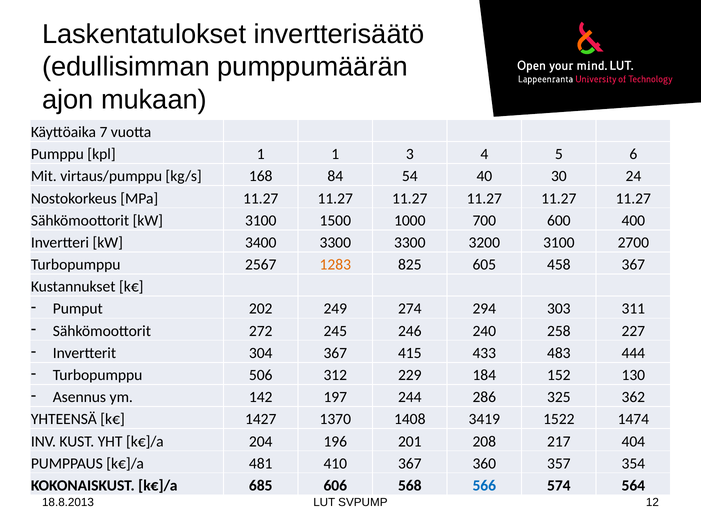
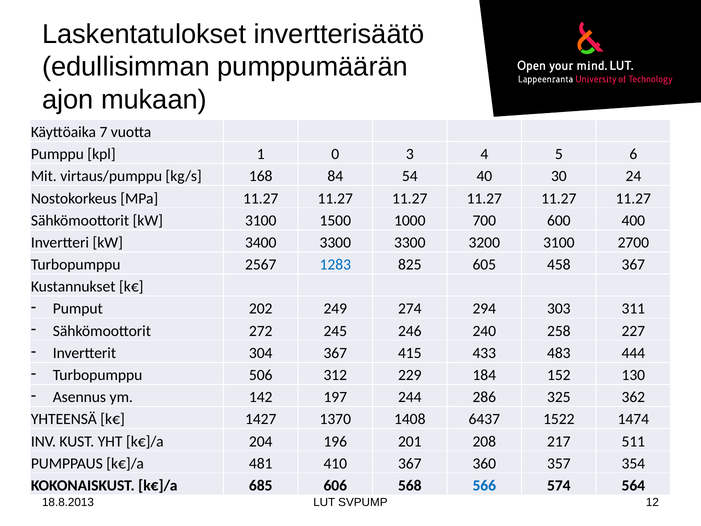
1 1: 1 -> 0
1283 colour: orange -> blue
3419: 3419 -> 6437
404: 404 -> 511
